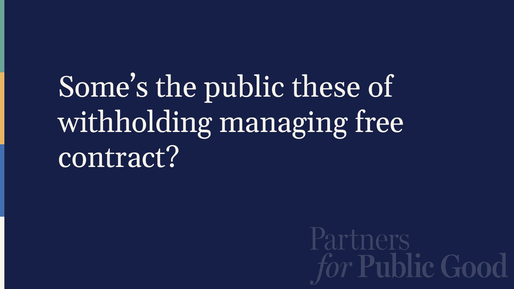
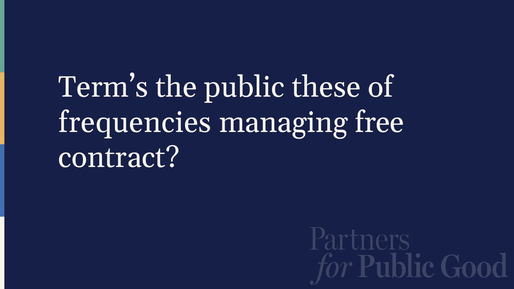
Some’s: Some’s -> Term’s
withholding: withholding -> frequencies
